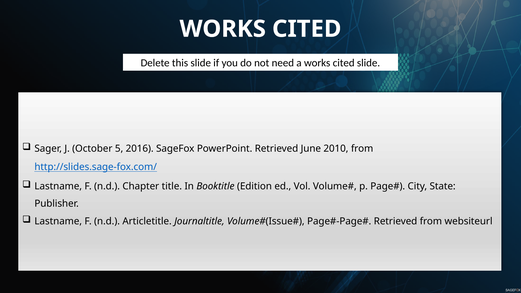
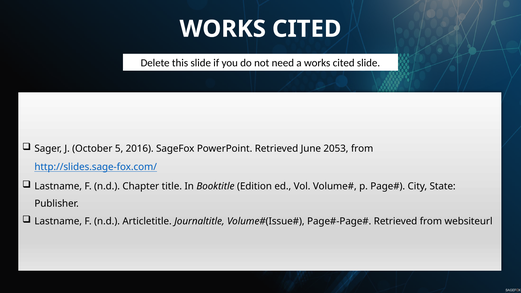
2010: 2010 -> 2053
